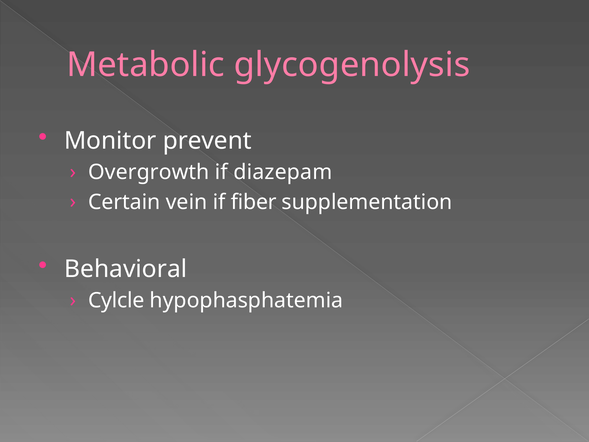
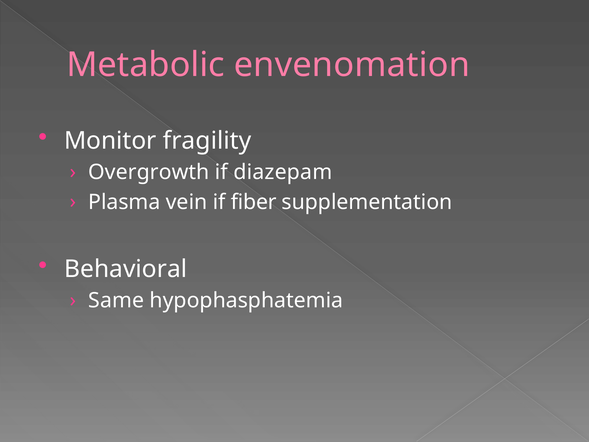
glycogenolysis: glycogenolysis -> envenomation
prevent: prevent -> fragility
Certain: Certain -> Plasma
Cylcle: Cylcle -> Same
